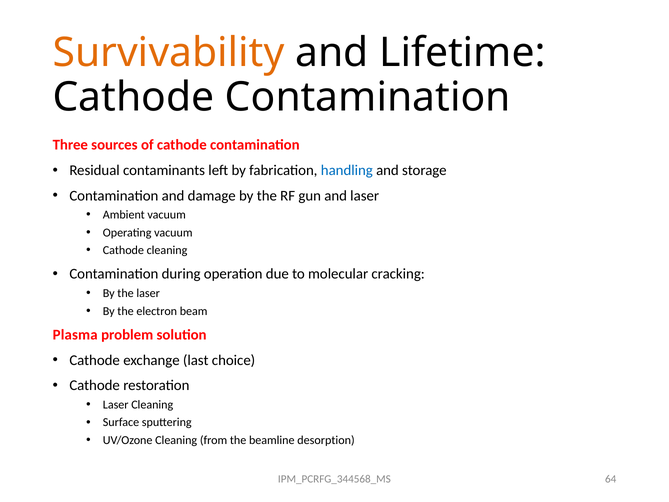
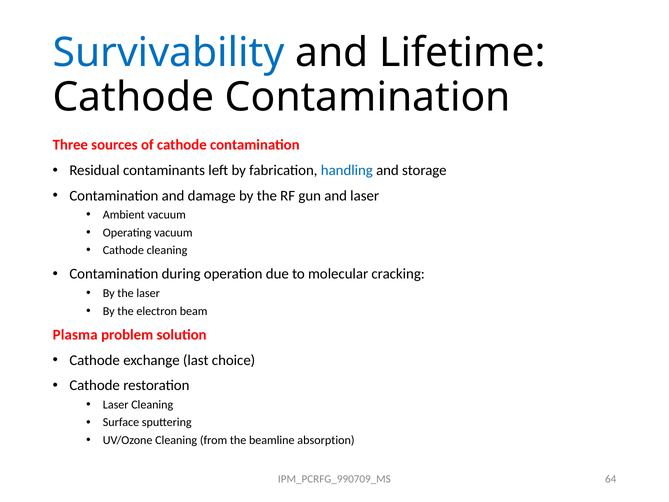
Survivability colour: orange -> blue
desorption: desorption -> absorption
IPM_PCRFG_344568_MS: IPM_PCRFG_344568_MS -> IPM_PCRFG_990709_MS
